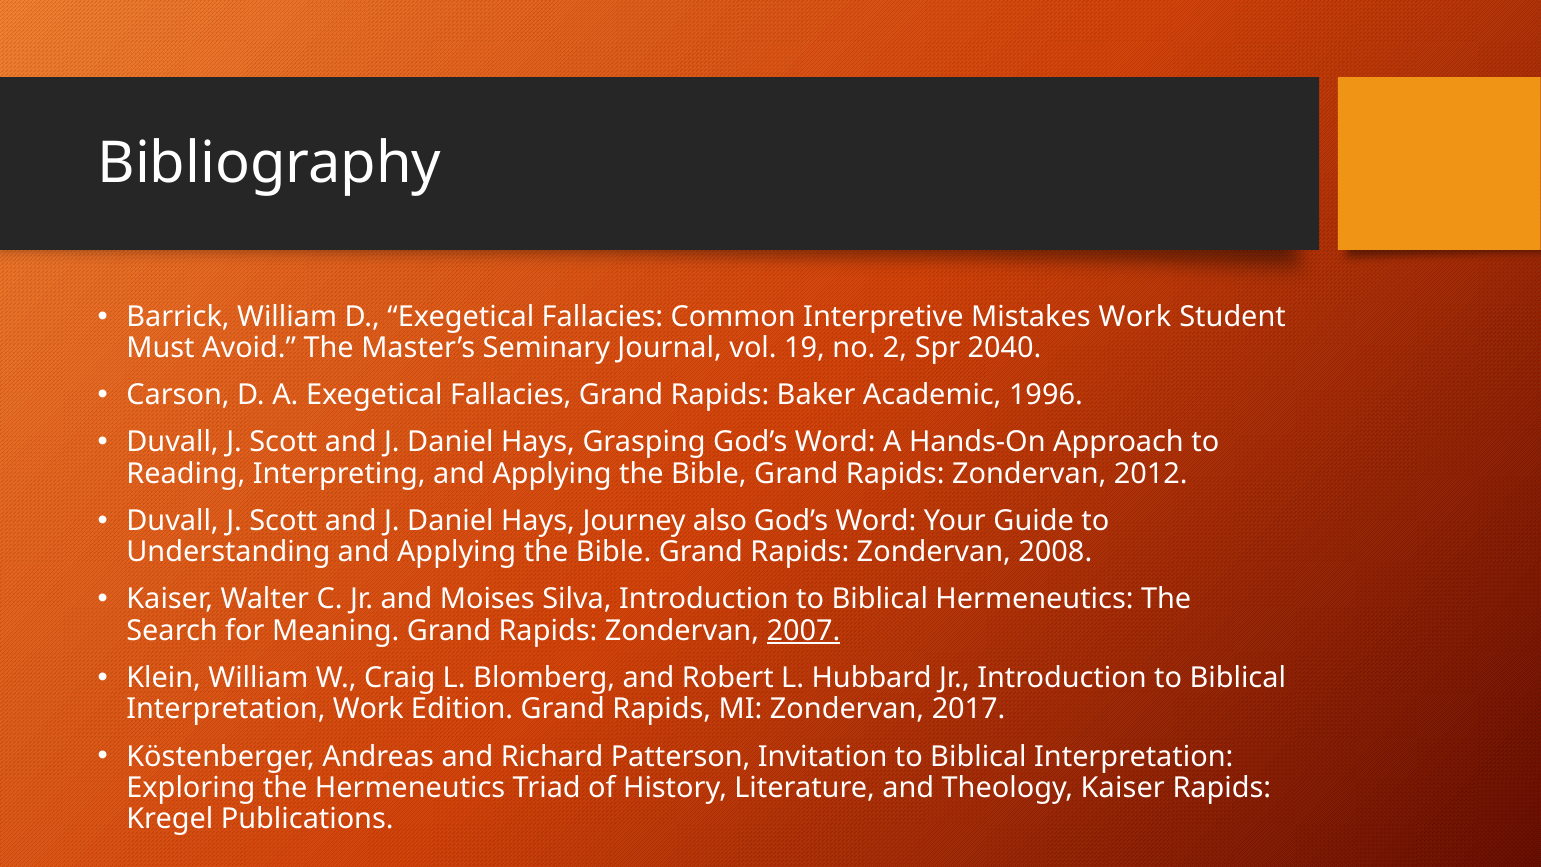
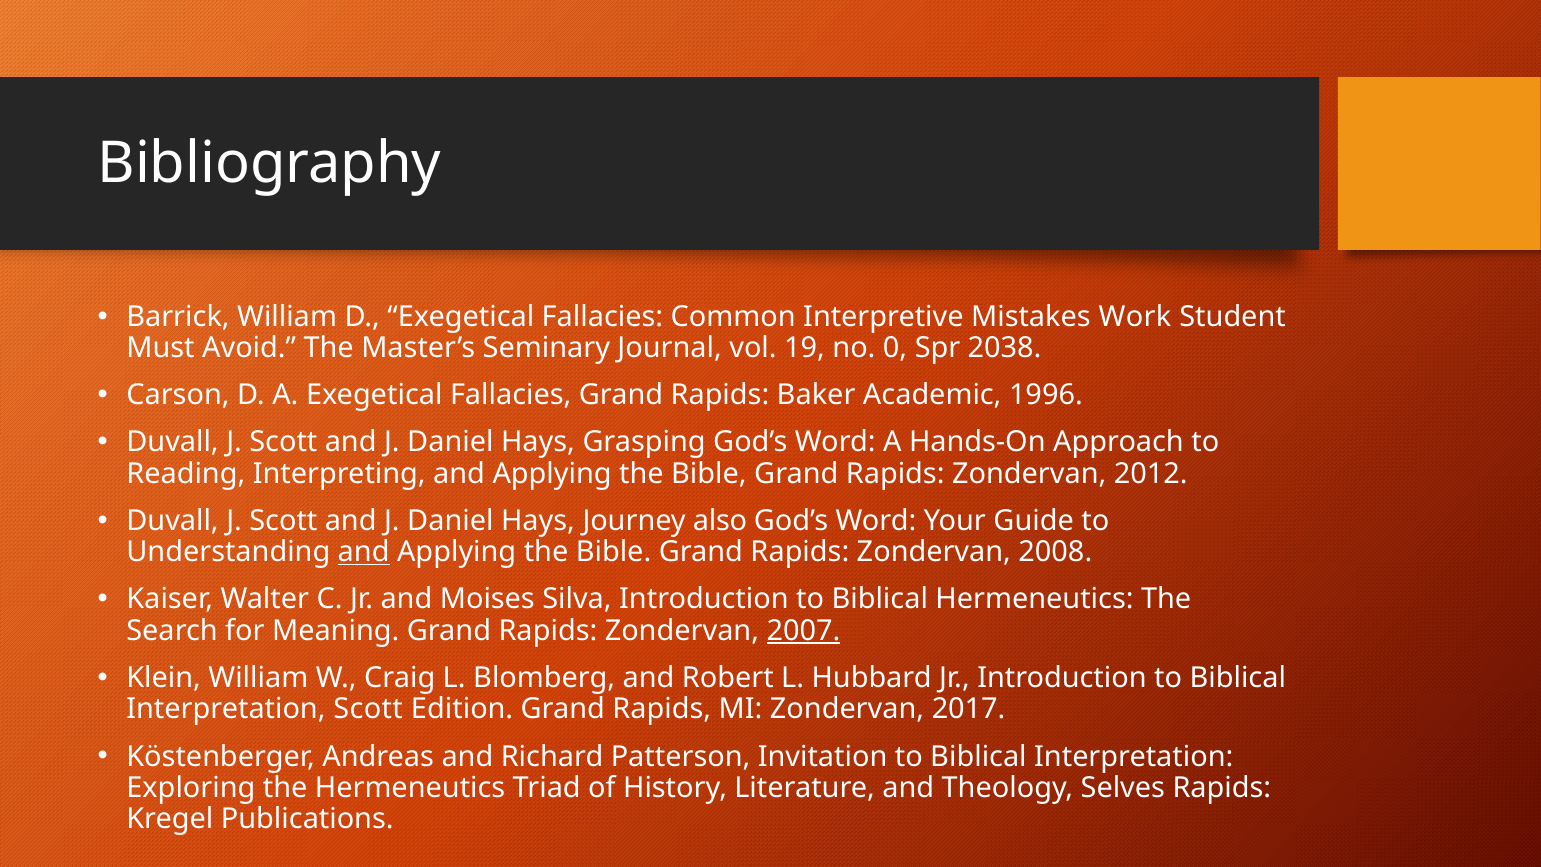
2: 2 -> 0
2040: 2040 -> 2038
and at (364, 552) underline: none -> present
Interpretation Work: Work -> Scott
Theology Kaiser: Kaiser -> Selves
